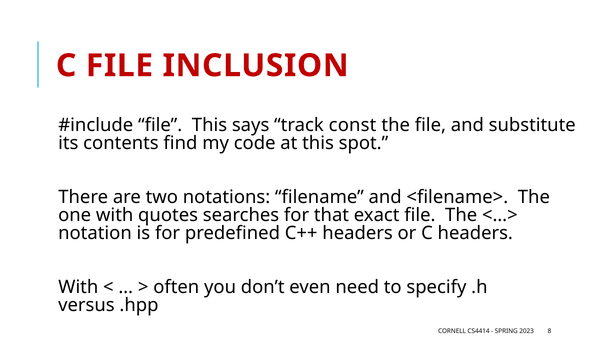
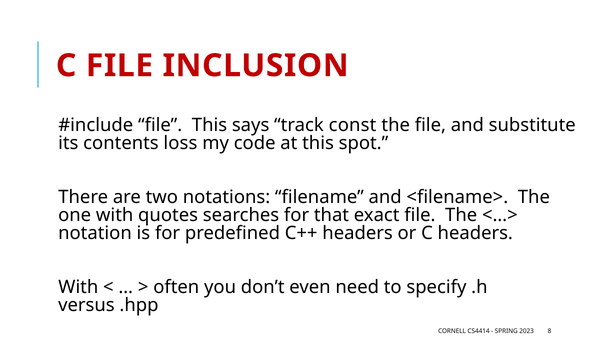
find: find -> loss
